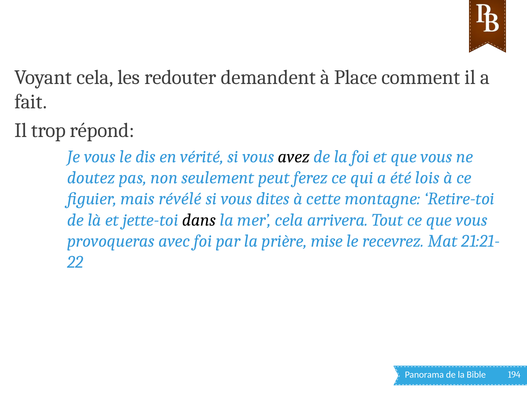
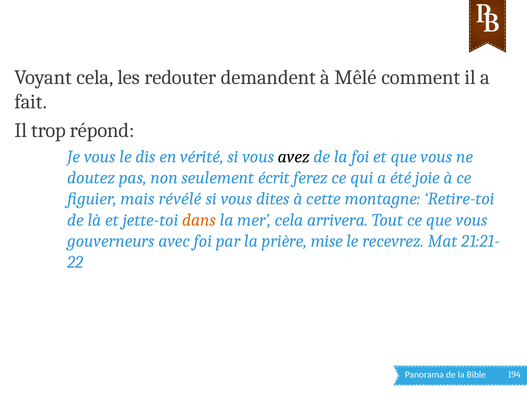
Place: Place -> Mêlé
peut: peut -> écrit
lois: lois -> joie
dans colour: black -> orange
provoqueras: provoqueras -> gouverneurs
